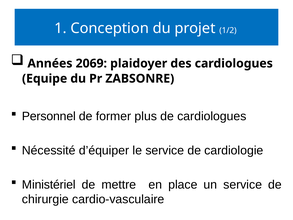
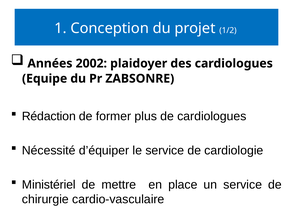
2069: 2069 -> 2002
Personnel: Personnel -> Rédaction
